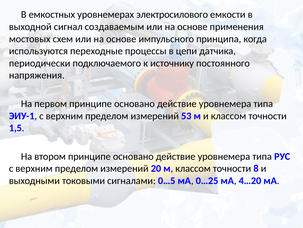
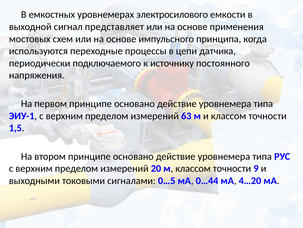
создаваемым: создаваемым -> представляет
53: 53 -> 63
8: 8 -> 9
0…25: 0…25 -> 0…44
